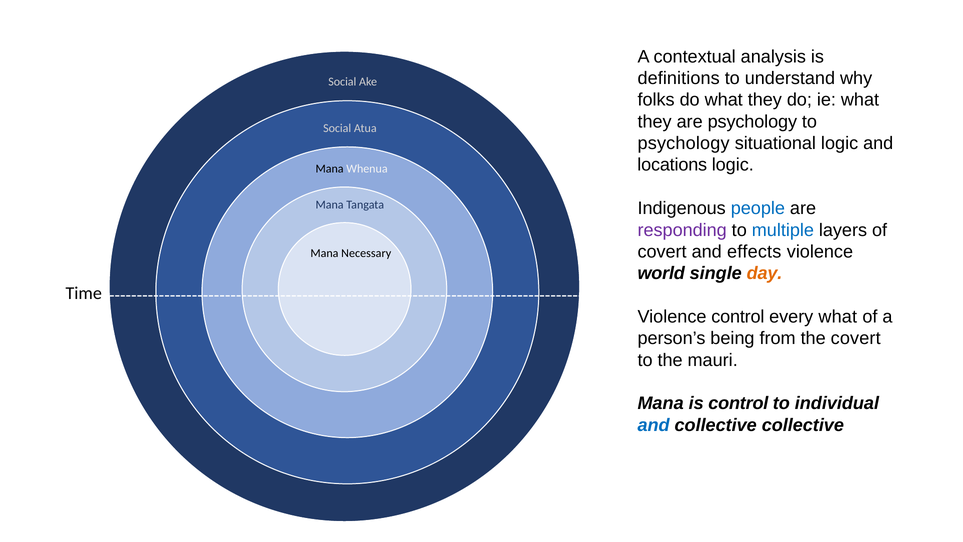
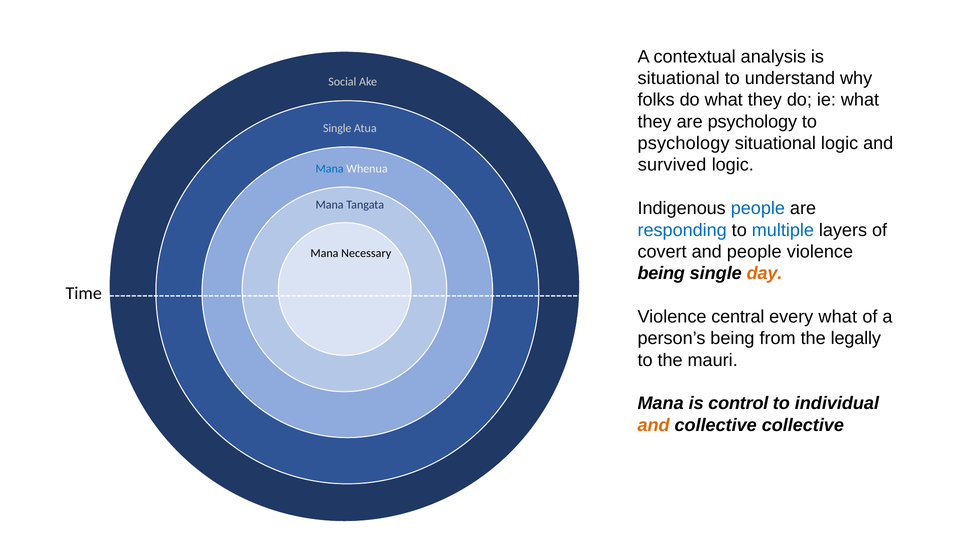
definitions at (679, 78): definitions -> situational
Social at (337, 128): Social -> Single
locations: locations -> survived
Mana at (330, 169) colour: black -> blue
responding colour: purple -> blue
and effects: effects -> people
world at (661, 273): world -> being
Violence control: control -> central
the covert: covert -> legally
and at (654, 425) colour: blue -> orange
